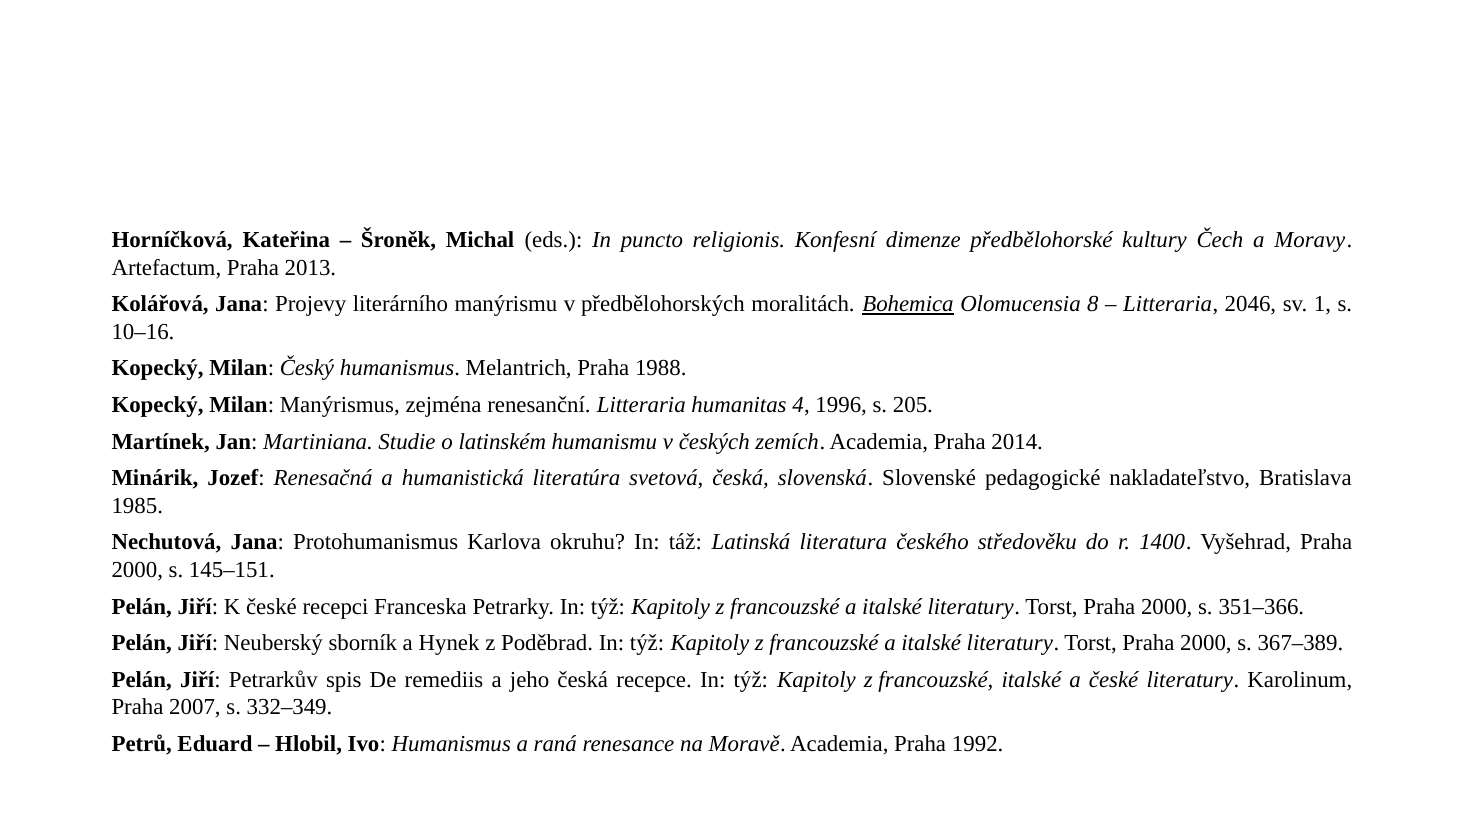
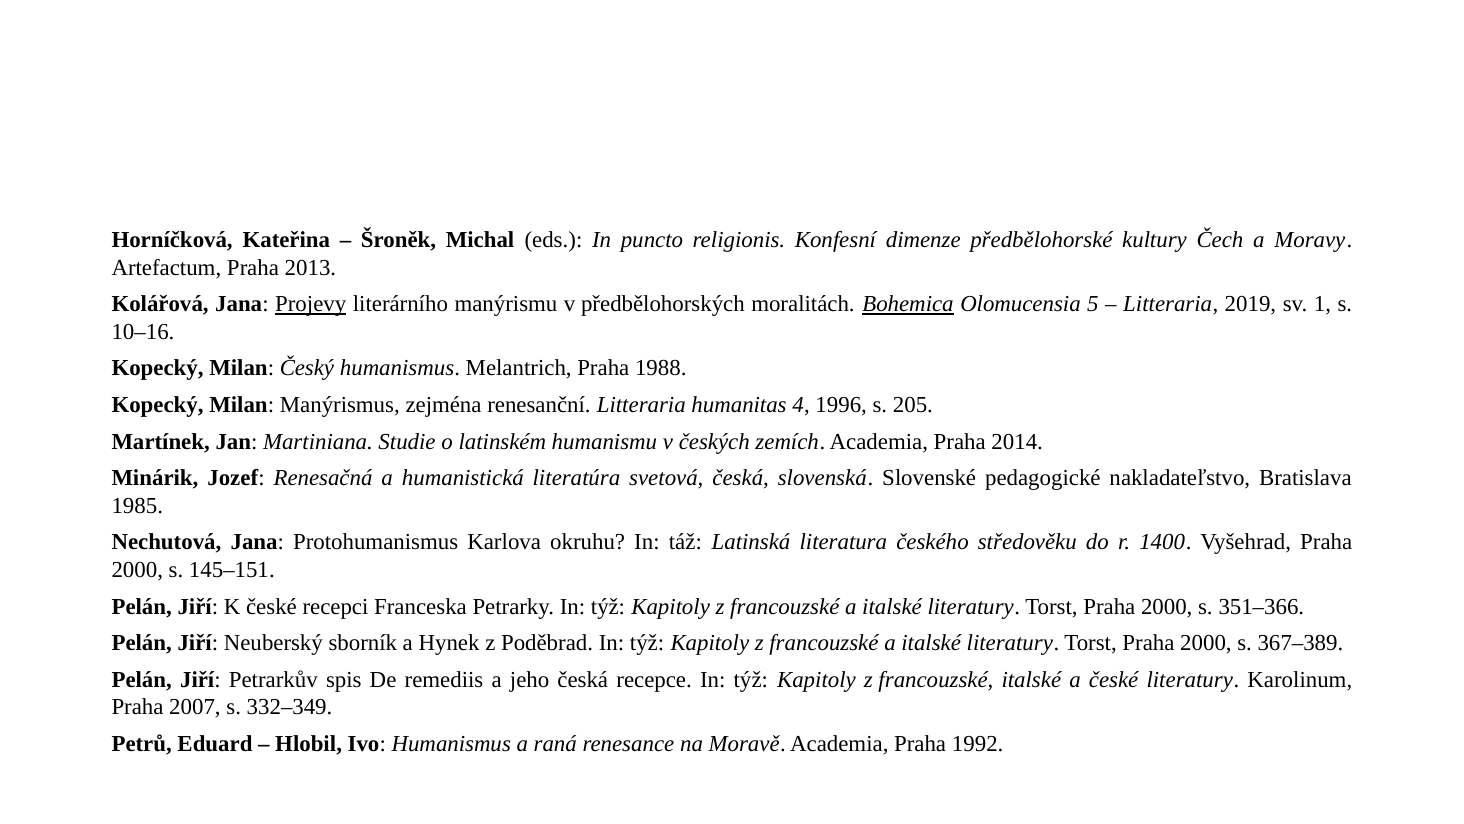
Projevy underline: none -> present
8: 8 -> 5
2046: 2046 -> 2019
